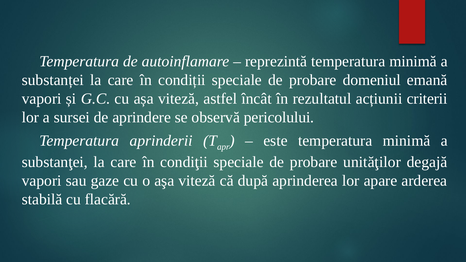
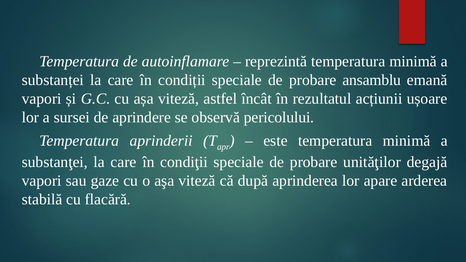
domeniul: domeniul -> ansamblu
criterii: criterii -> ușoare
